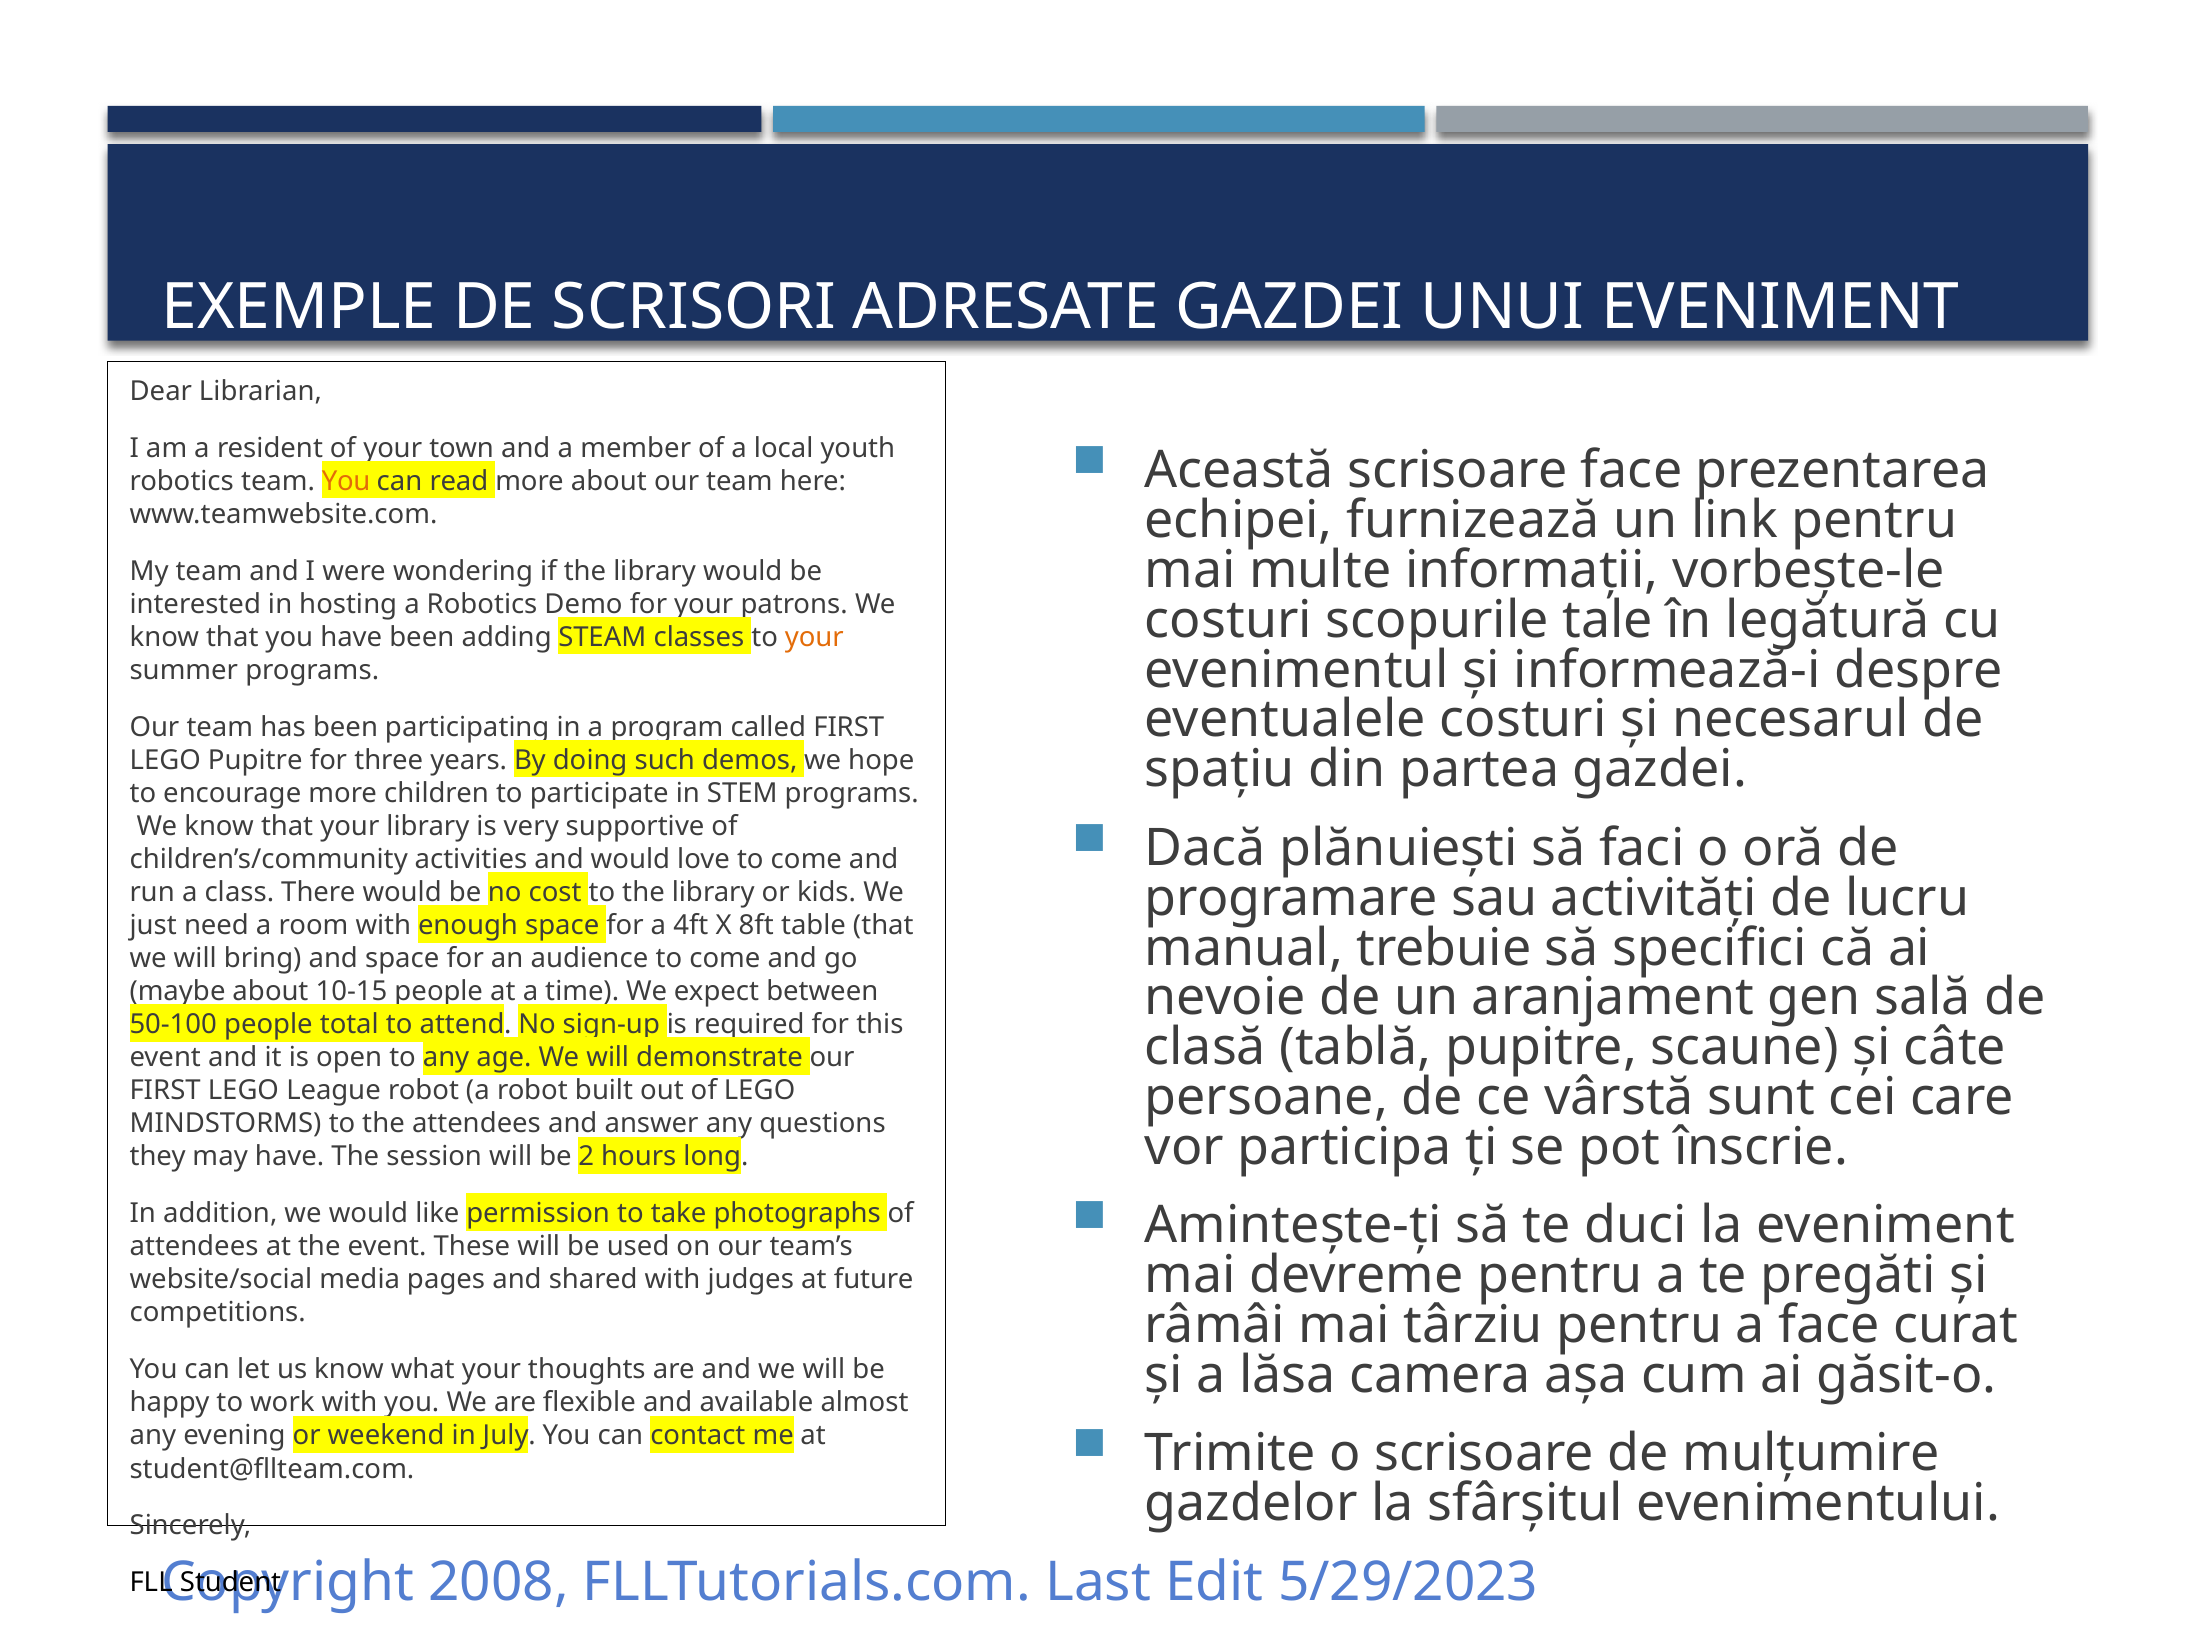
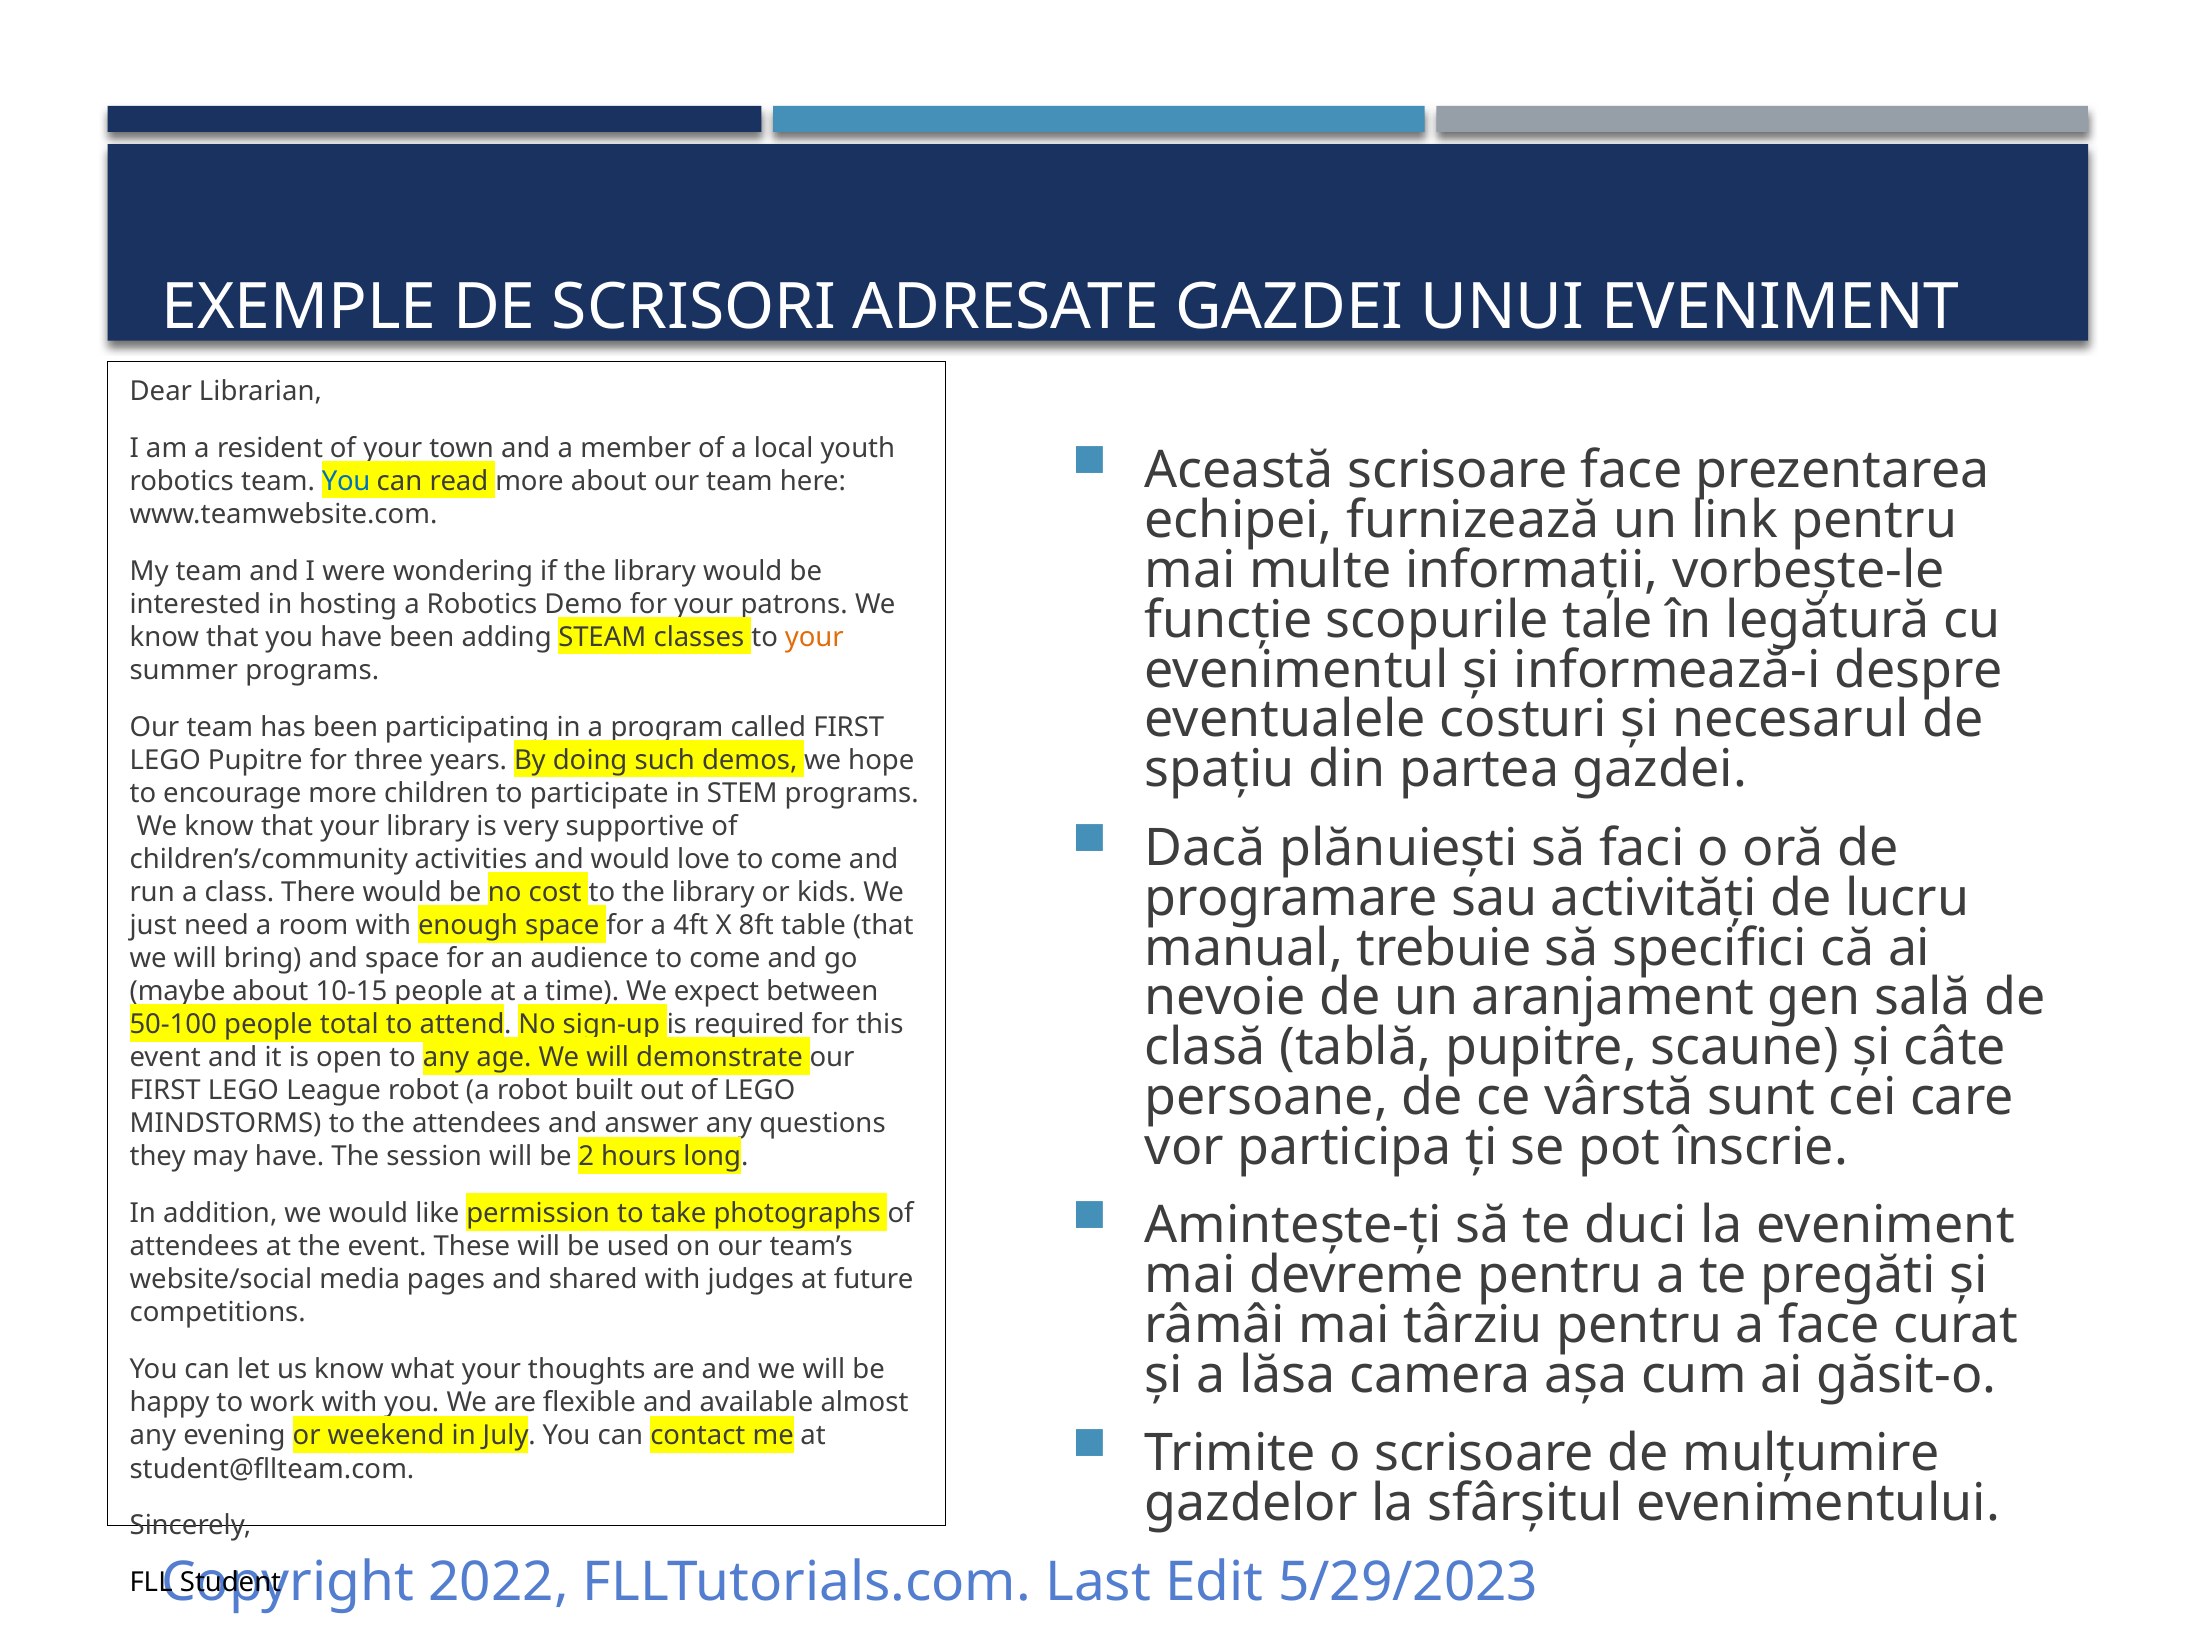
You at (346, 481) colour: orange -> blue
costuri at (1228, 620): costuri -> funcție
2008: 2008 -> 2022
